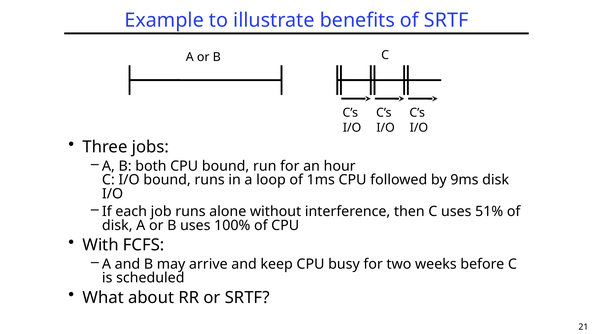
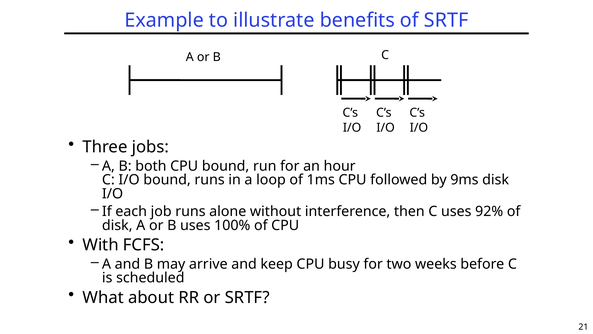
51%: 51% -> 92%
